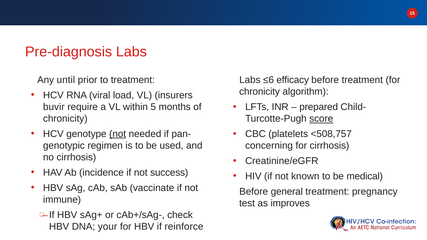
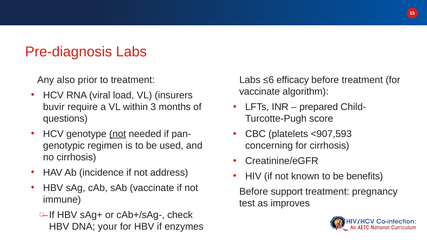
until: until -> also
chronicity at (260, 92): chronicity -> vaccinate
5: 5 -> 3
chronicity at (65, 119): chronicity -> questions
score underline: present -> none
<508,757: <508,757 -> <907,593
success: success -> address
medical: medical -> benefits
general: general -> support
reinforce: reinforce -> enzymes
